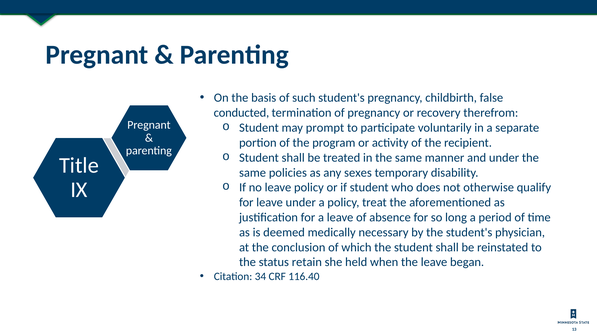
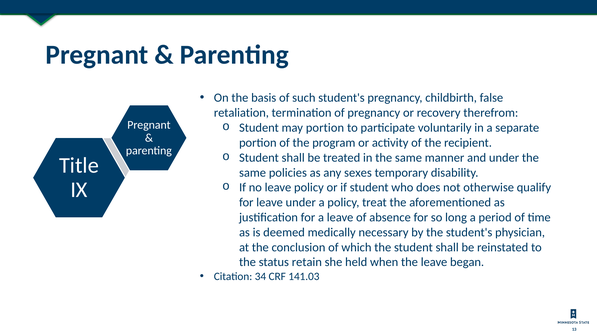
conducted: conducted -> retaliation
may prompt: prompt -> portion
116.40: 116.40 -> 141.03
